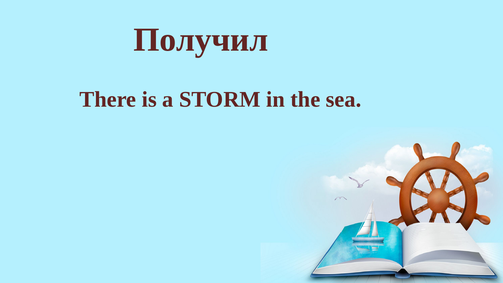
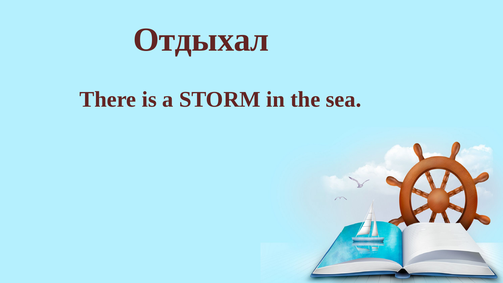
Получил: Получил -> Отдыхал
